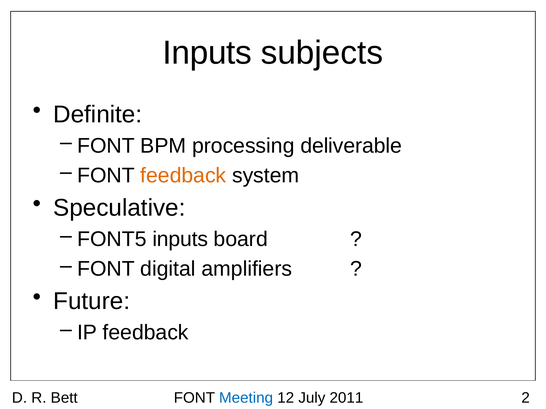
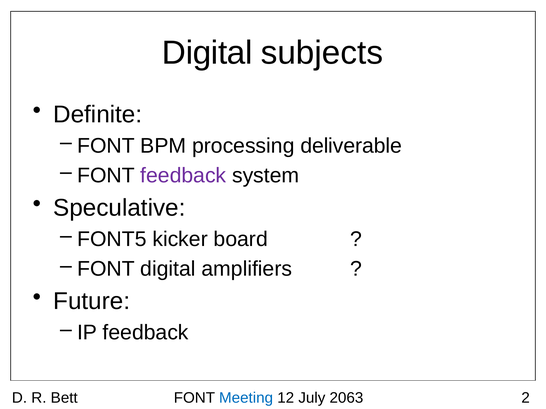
Inputs at (207, 53): Inputs -> Digital
feedback at (183, 176) colour: orange -> purple
FONT5 inputs: inputs -> kicker
2011: 2011 -> 2063
